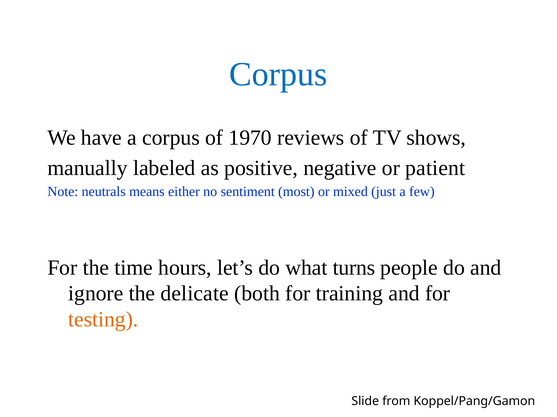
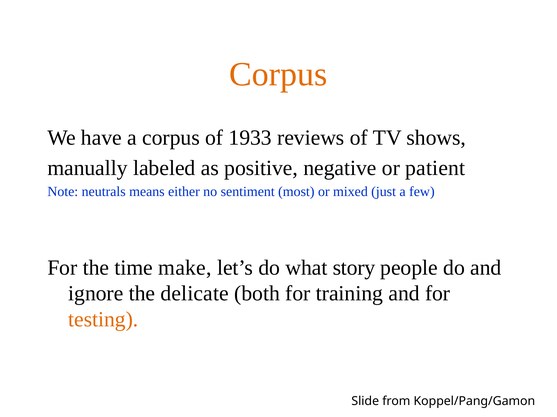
Corpus at (278, 74) colour: blue -> orange
1970: 1970 -> 1933
hours: hours -> make
turns: turns -> story
